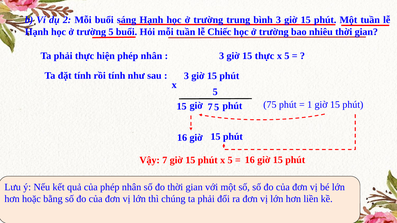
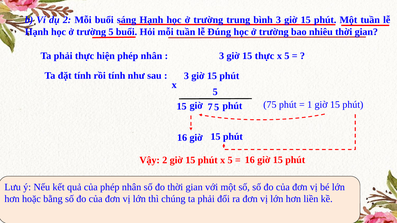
Chiếc: Chiếc -> Đúng
Vậy 7: 7 -> 2
